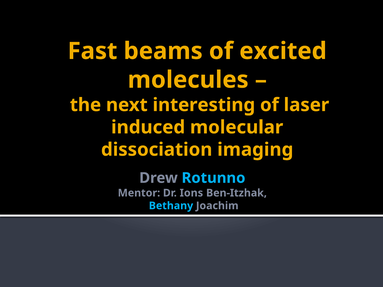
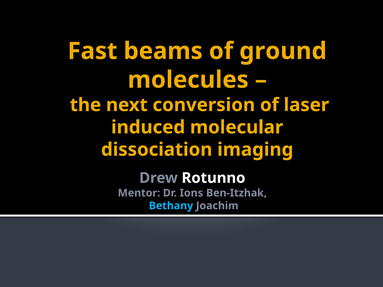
excited: excited -> ground
interesting: interesting -> conversion
Rotunno colour: light blue -> white
